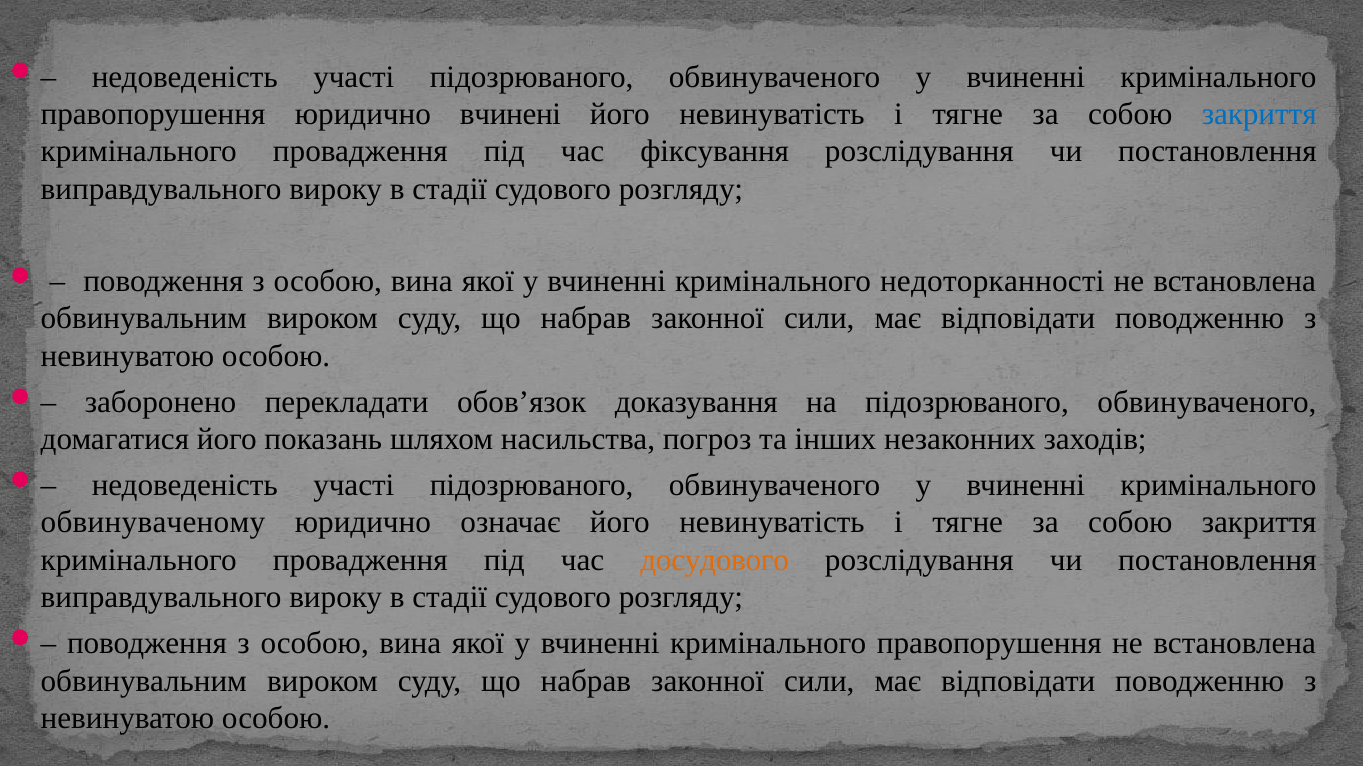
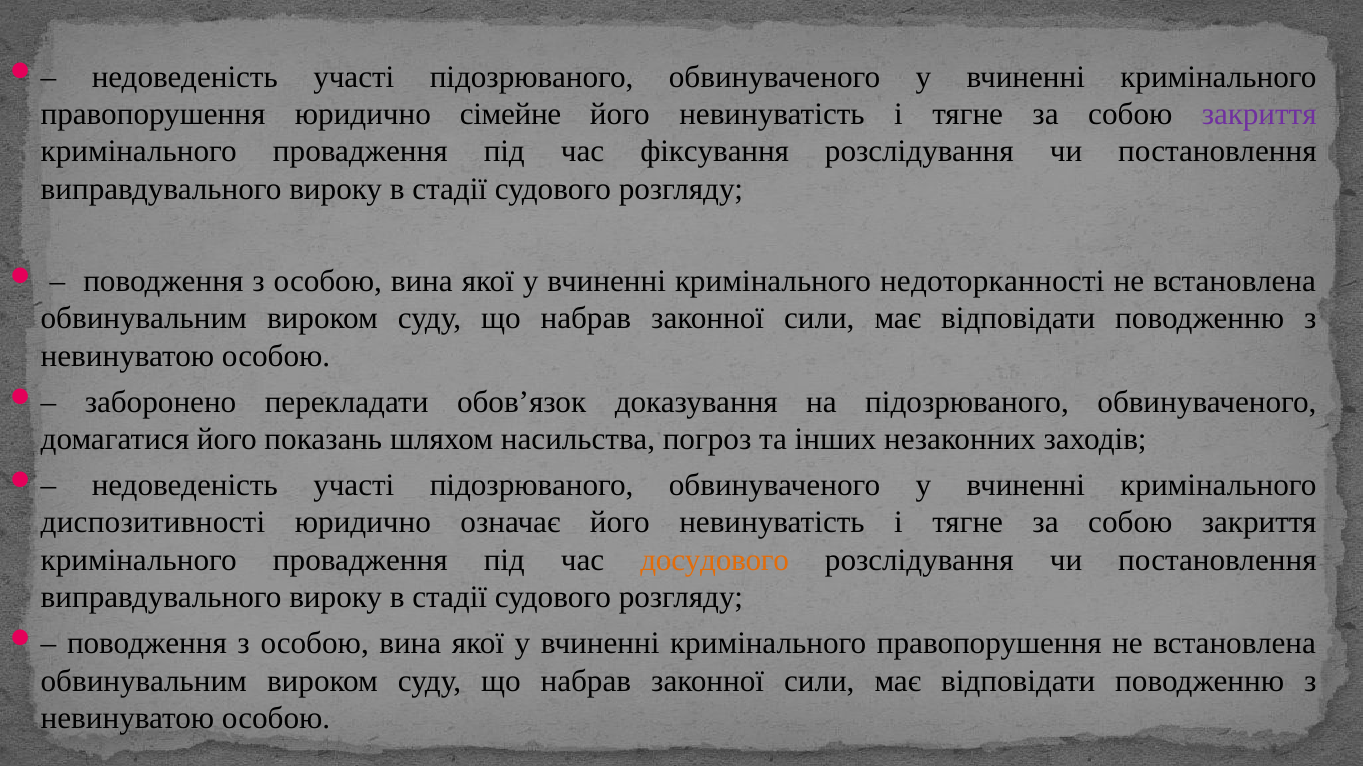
вчинені: вчинені -> сімейне
закриття at (1259, 114) colour: blue -> purple
обвинуваченому: обвинуваченому -> диспозитивності
